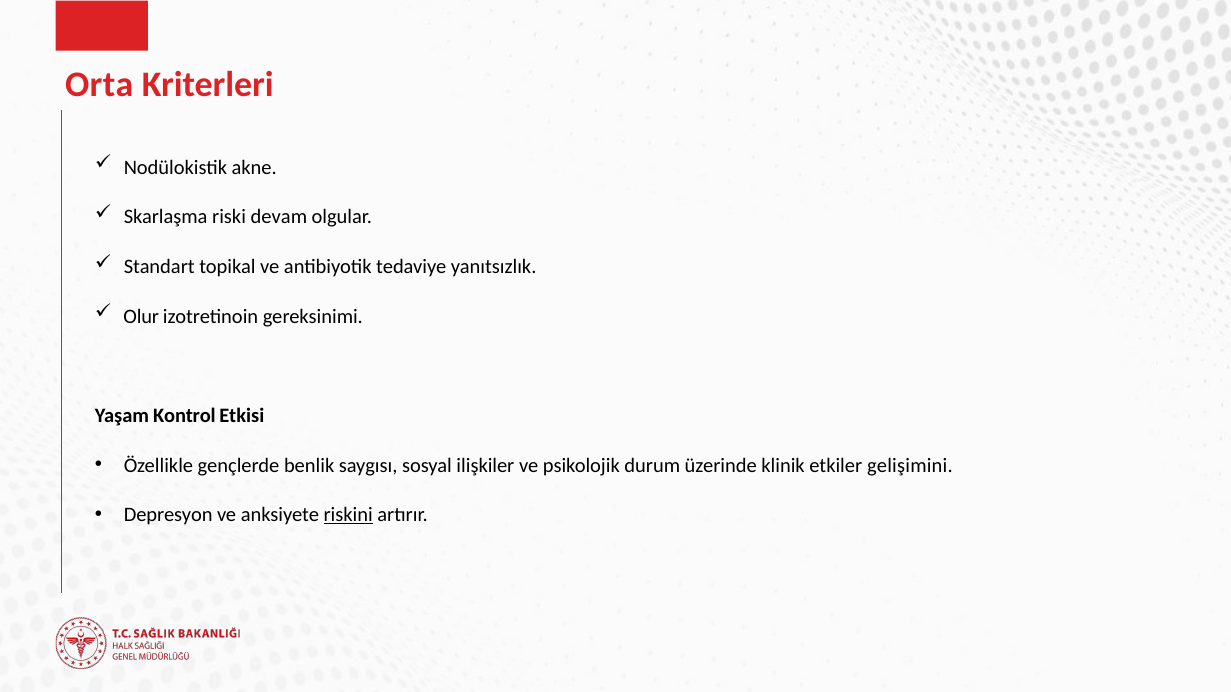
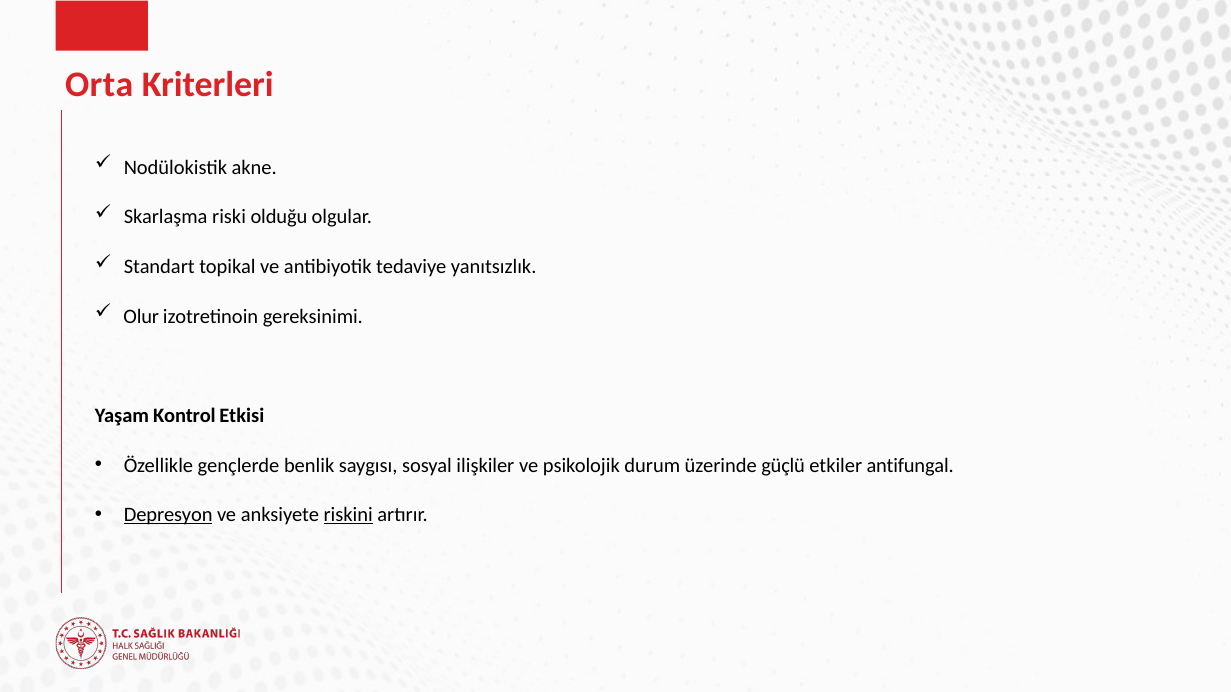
devam: devam -> olduğu
klinik: klinik -> güçlü
gelişimini: gelişimini -> antifungal
Depresyon underline: none -> present
